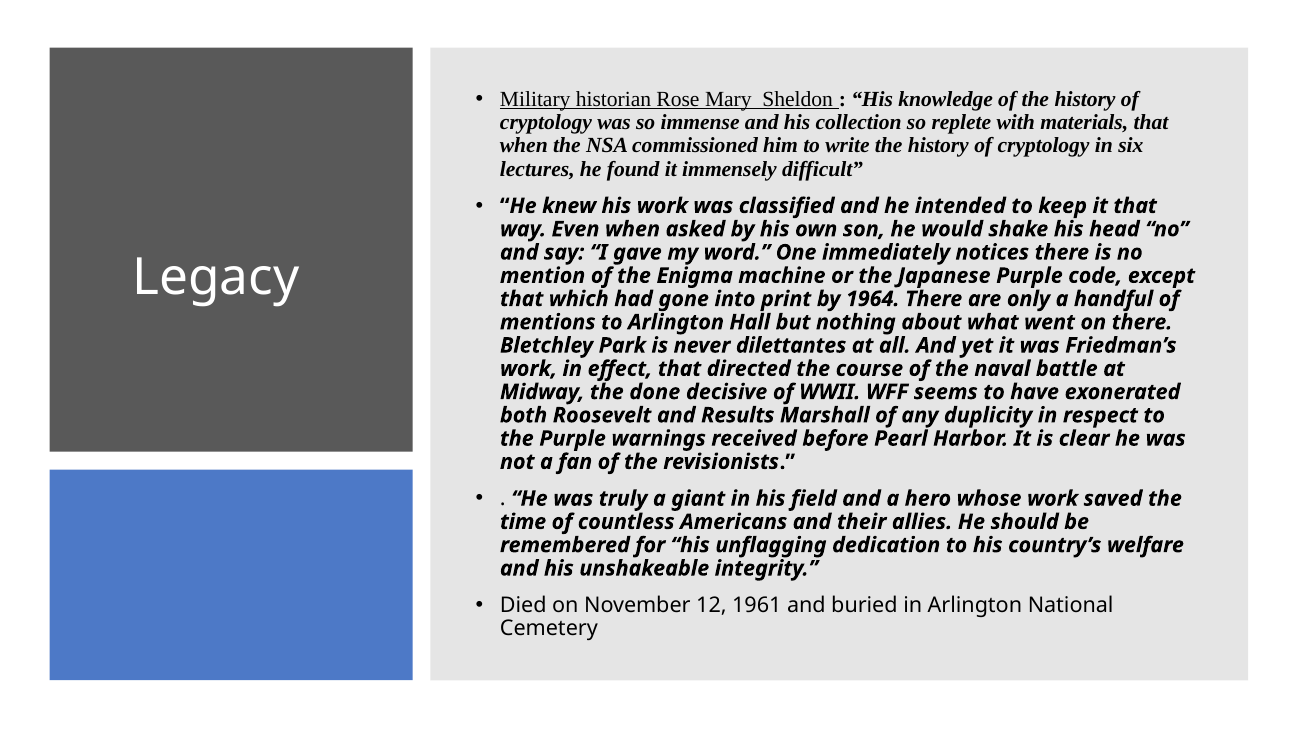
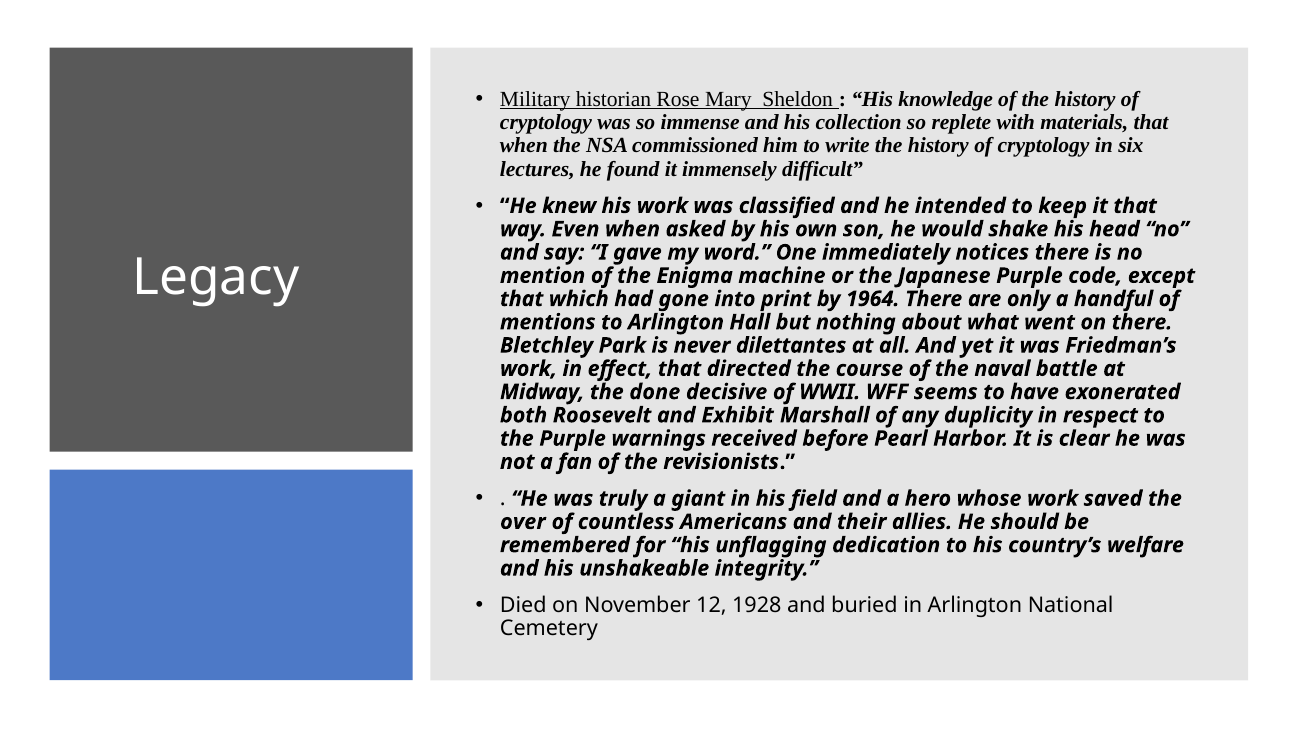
Results: Results -> Exhibit
time: time -> over
1961: 1961 -> 1928
